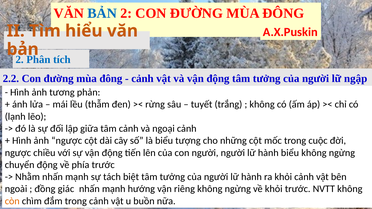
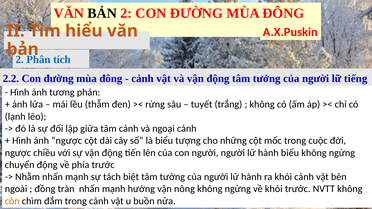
BẢN at (102, 13) colour: blue -> black
ngập: ngập -> tiếng
giác: giác -> tràn
riêng: riêng -> nông
